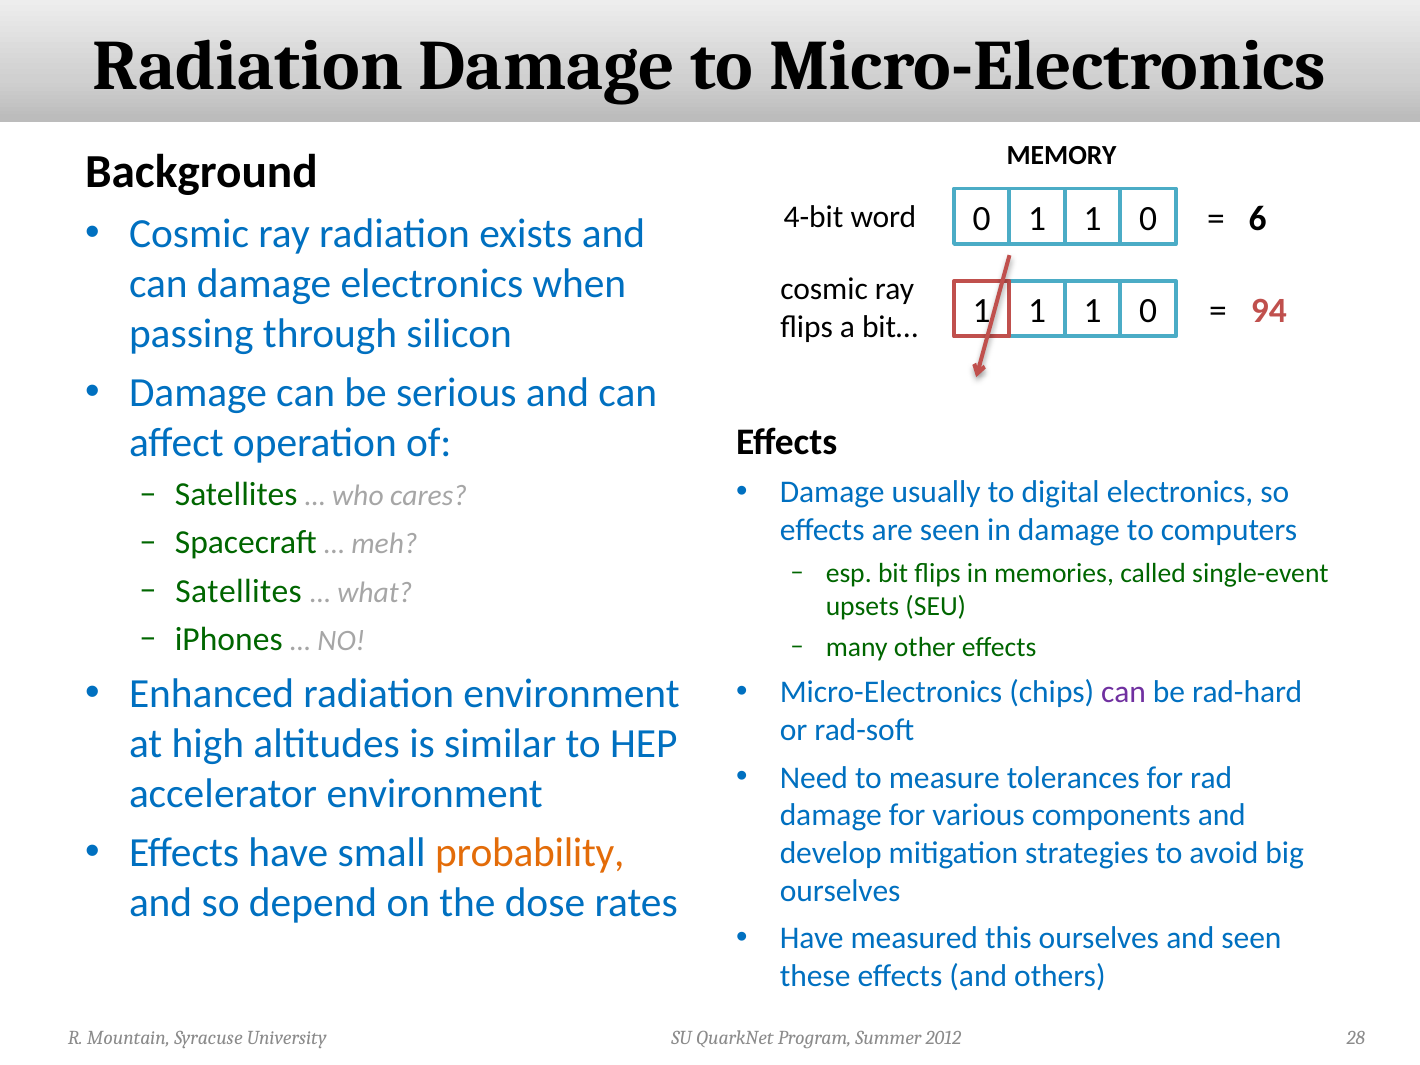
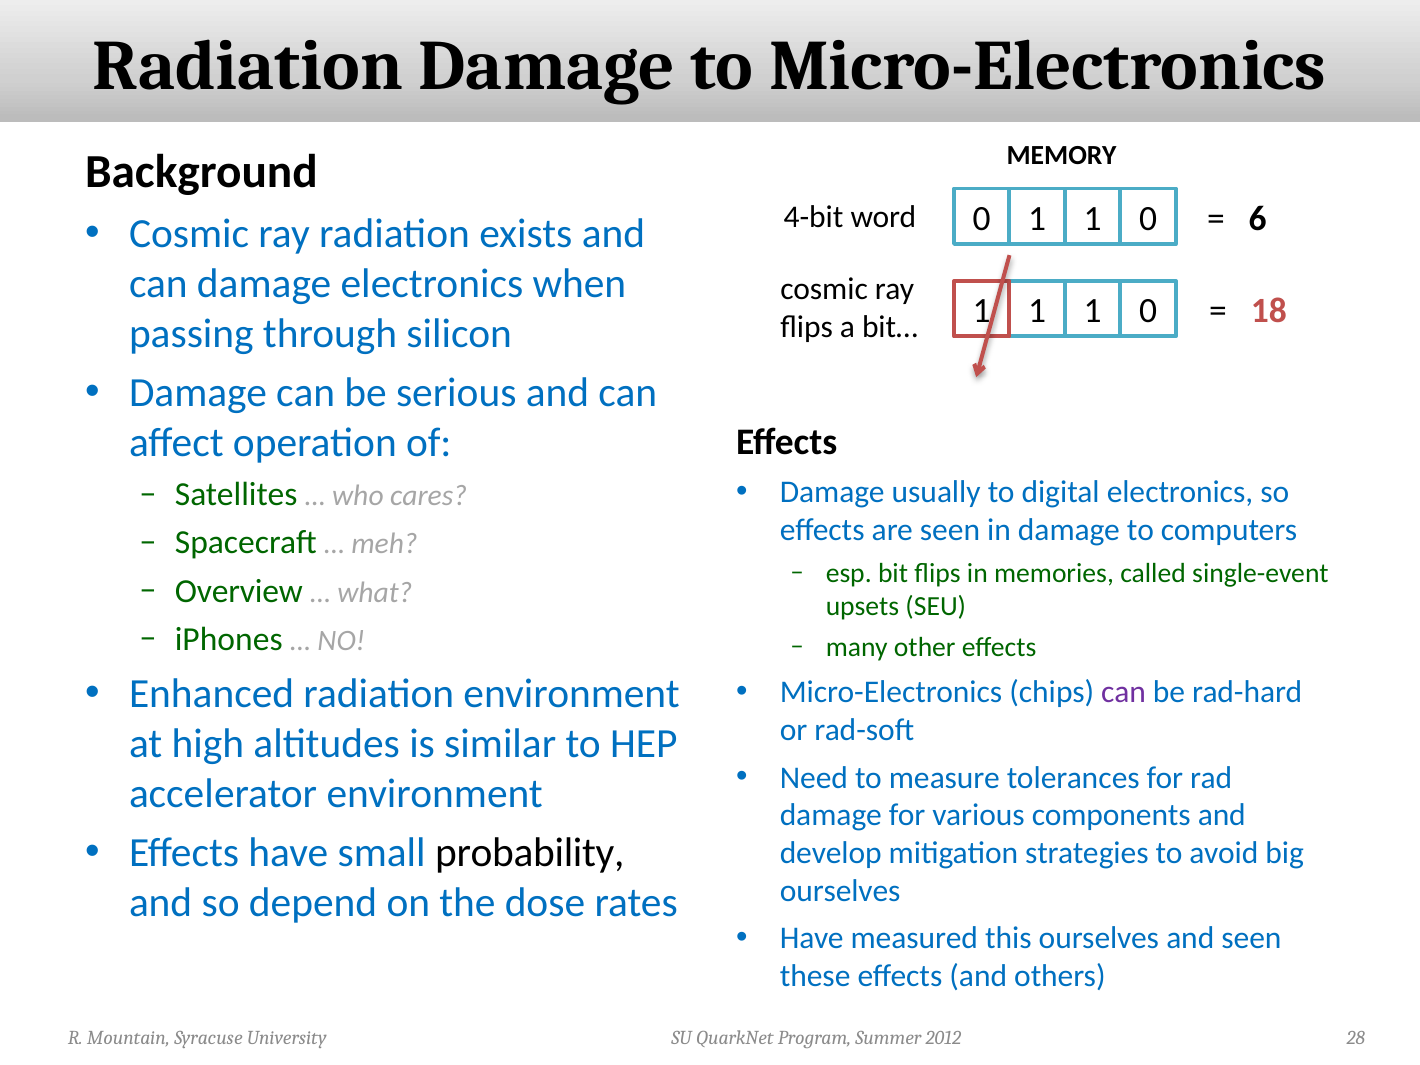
94: 94 -> 18
Satellites at (239, 591): Satellites -> Overview
probability colour: orange -> black
